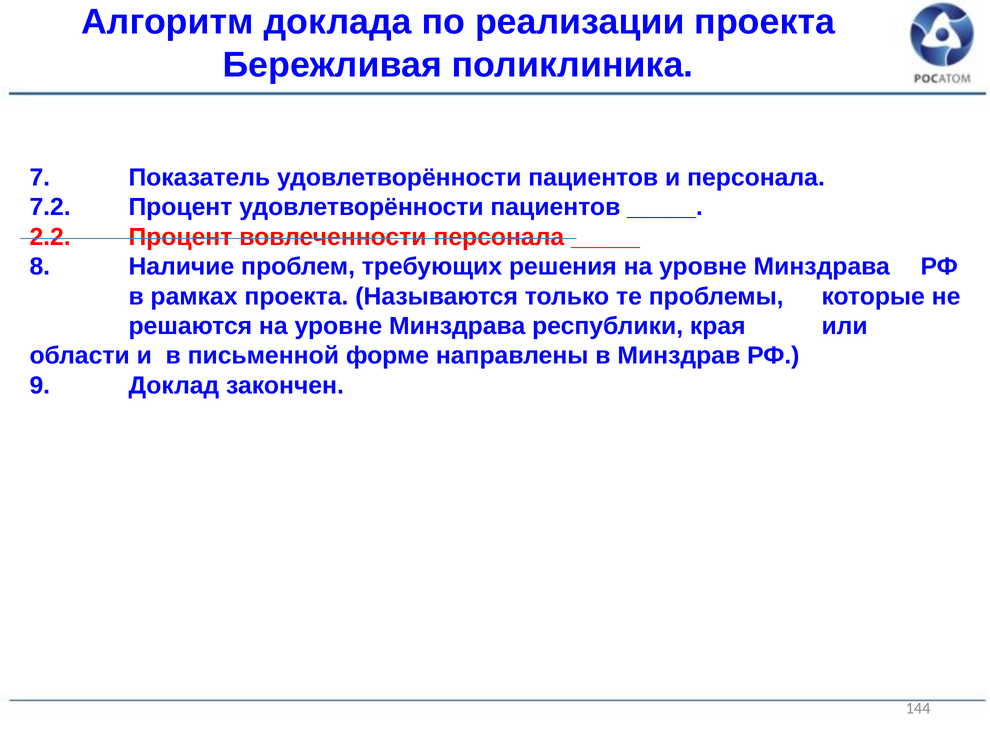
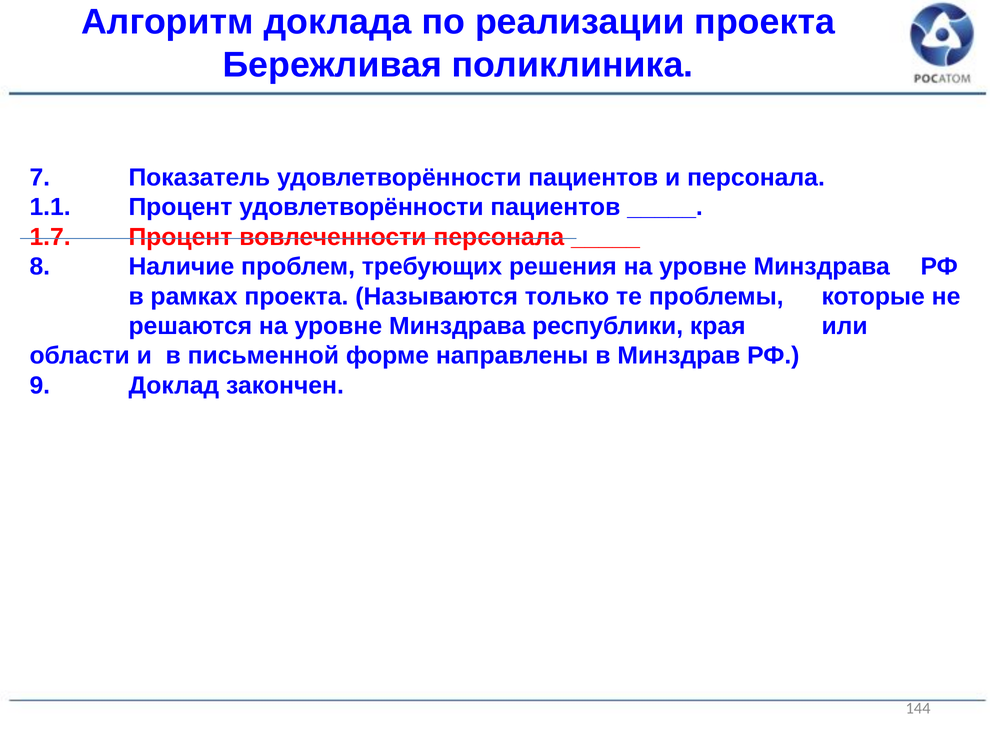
7.2: 7.2 -> 1.1
2.2: 2.2 -> 1.7
